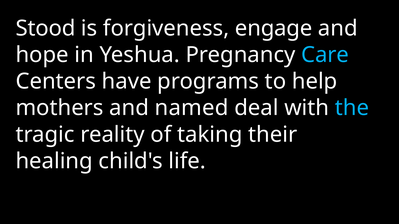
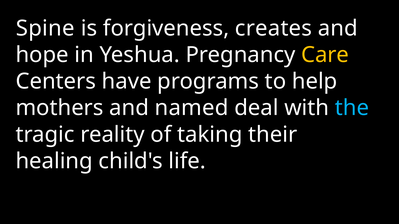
Stood: Stood -> Spine
engage: engage -> creates
Care colour: light blue -> yellow
